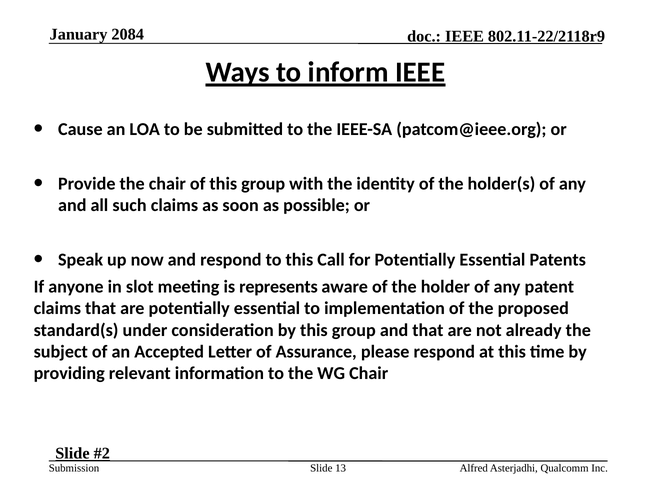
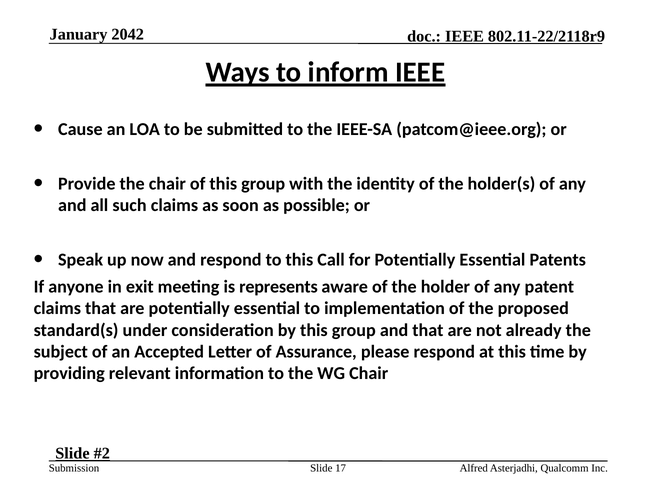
2084: 2084 -> 2042
slot: slot -> exit
13: 13 -> 17
